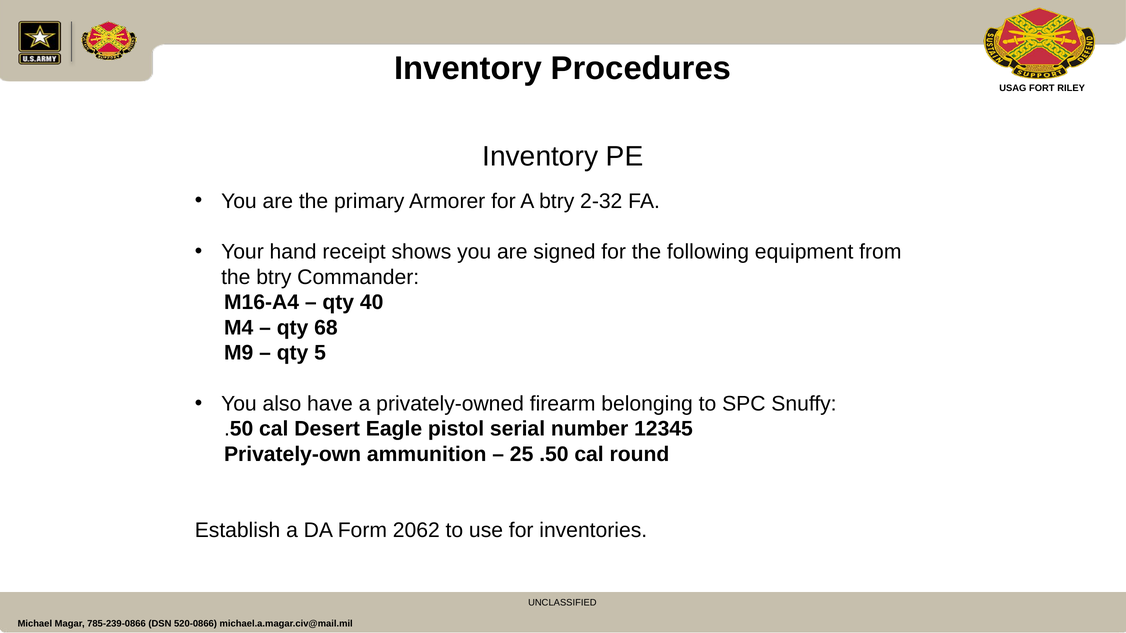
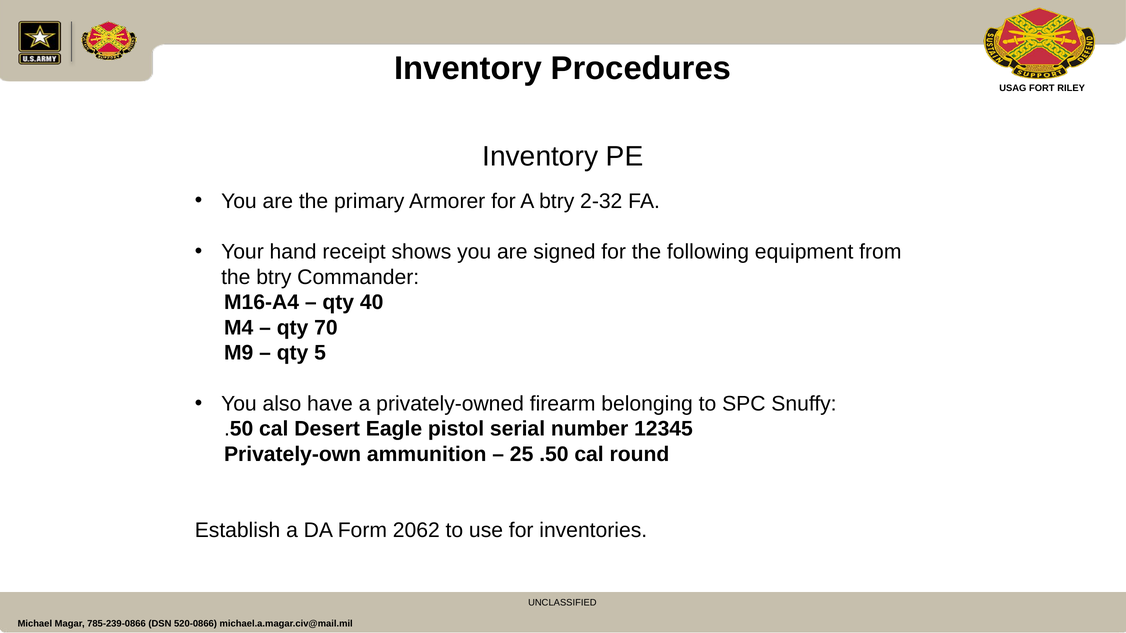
68: 68 -> 70
